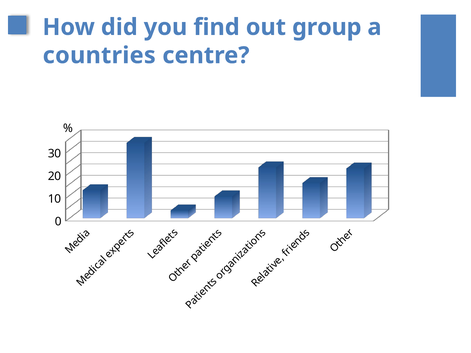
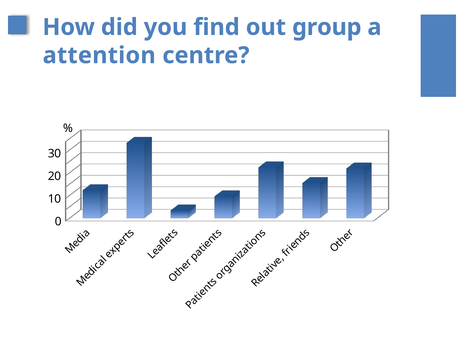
countries: countries -> attention
